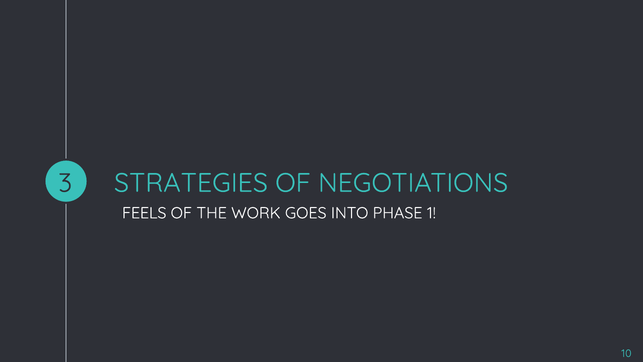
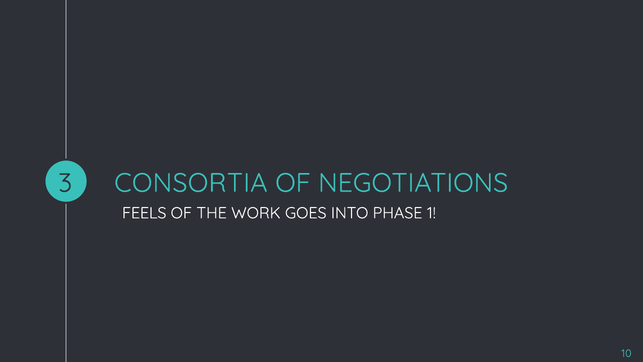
STRATEGIES: STRATEGIES -> CONSORTIA
